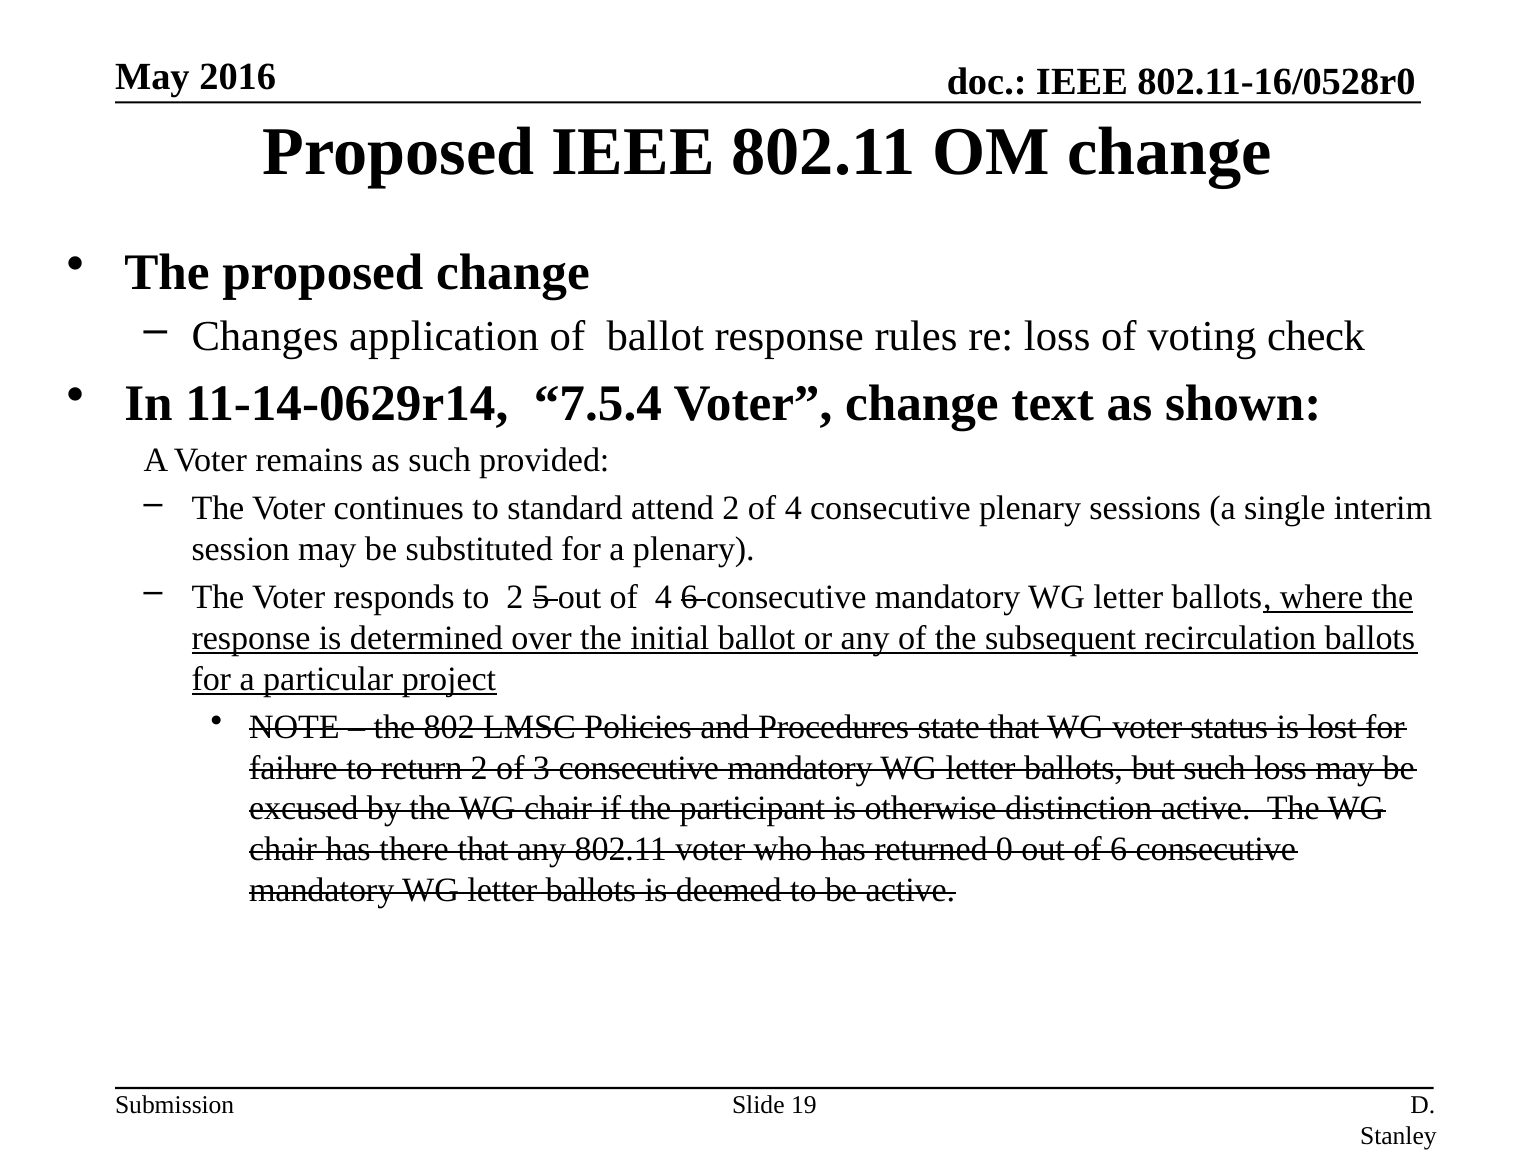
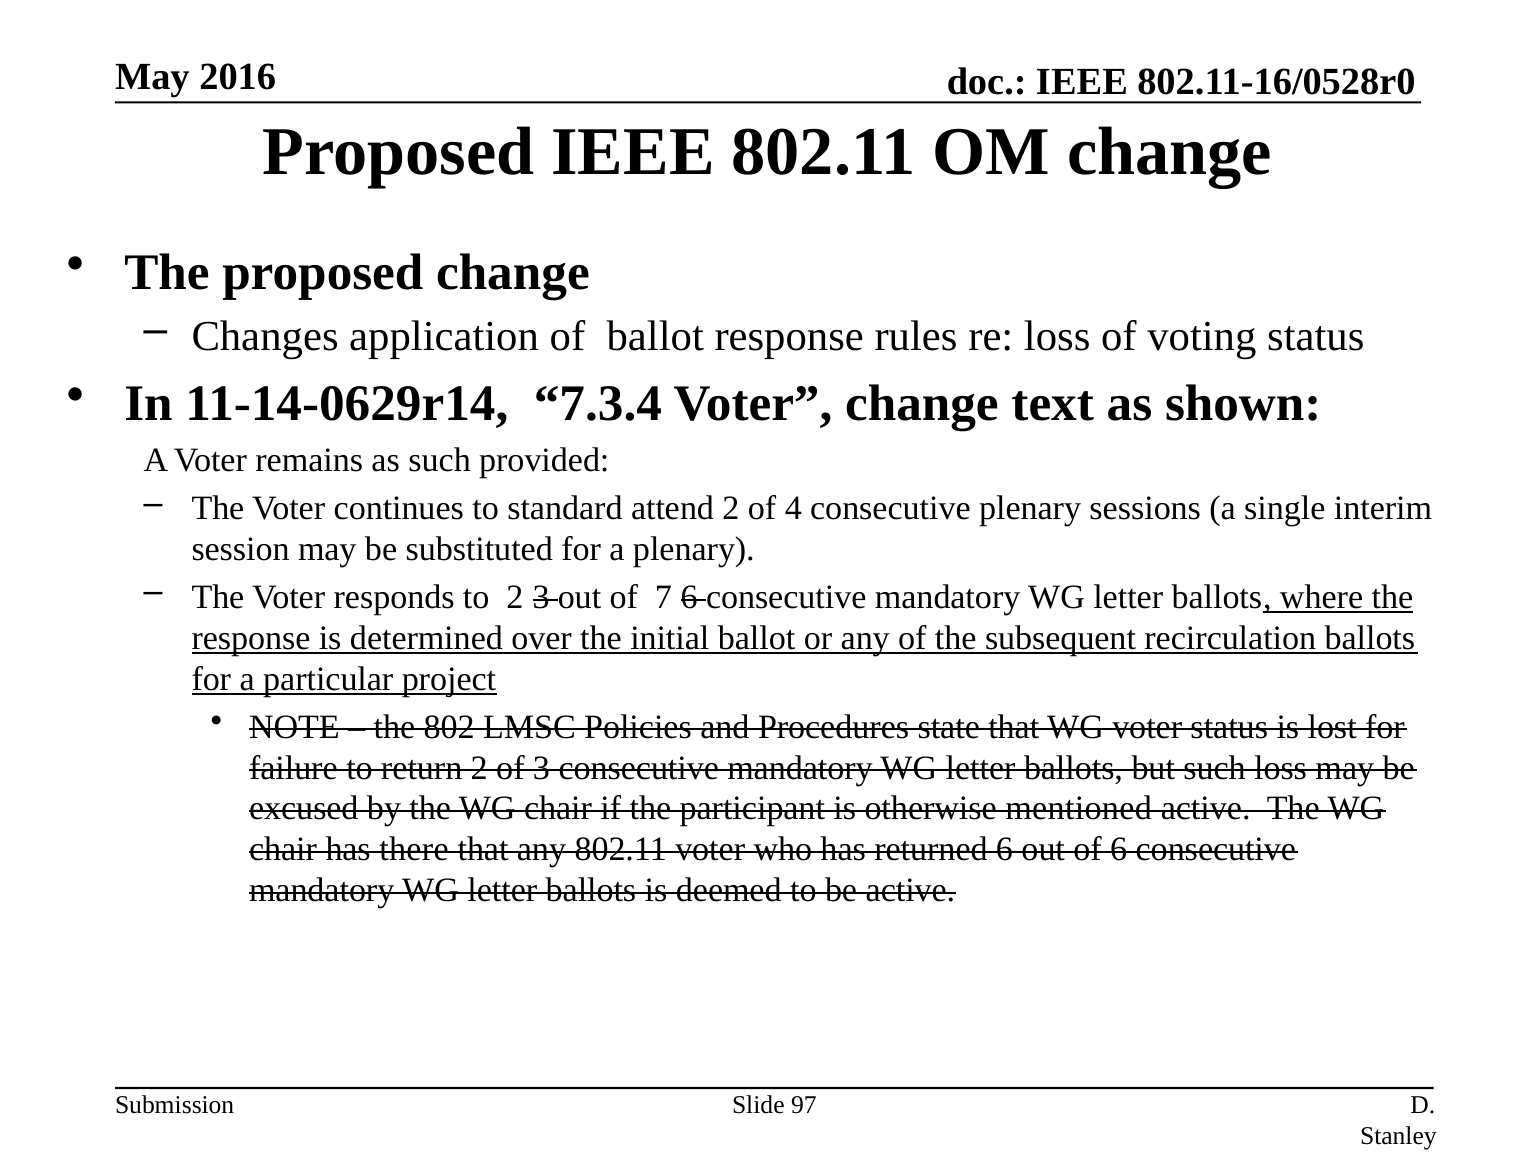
voting check: check -> status
7.5.4: 7.5.4 -> 7.3.4
2 5: 5 -> 3
out of 4: 4 -> 7
distinction: distinction -> mentioned
returned 0: 0 -> 6
19: 19 -> 97
